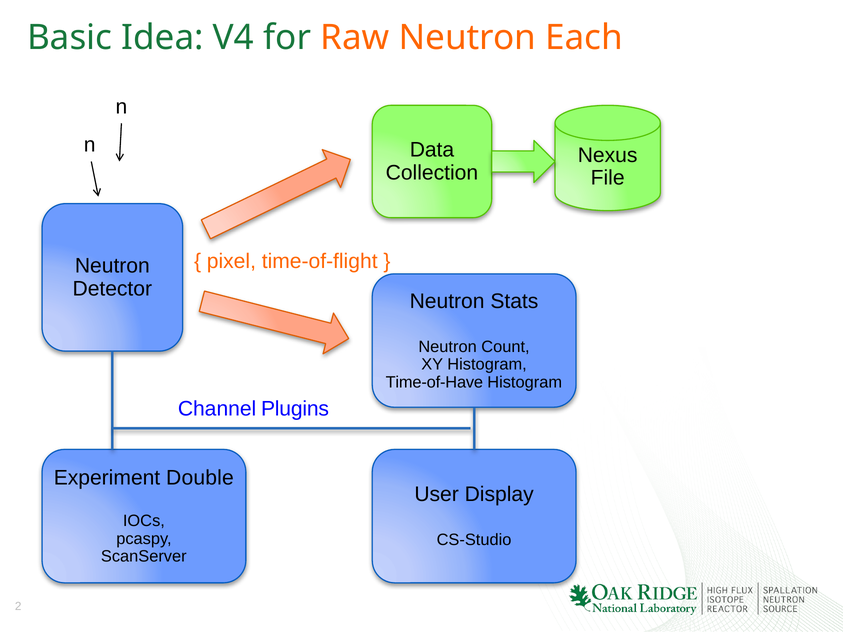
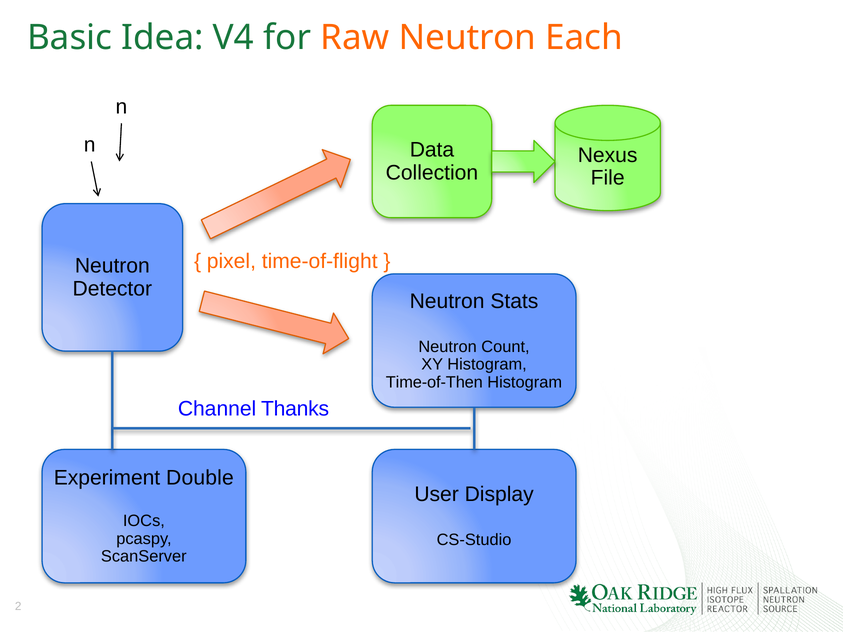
Time-of-Have: Time-of-Have -> Time-of-Then
Plugins: Plugins -> Thanks
